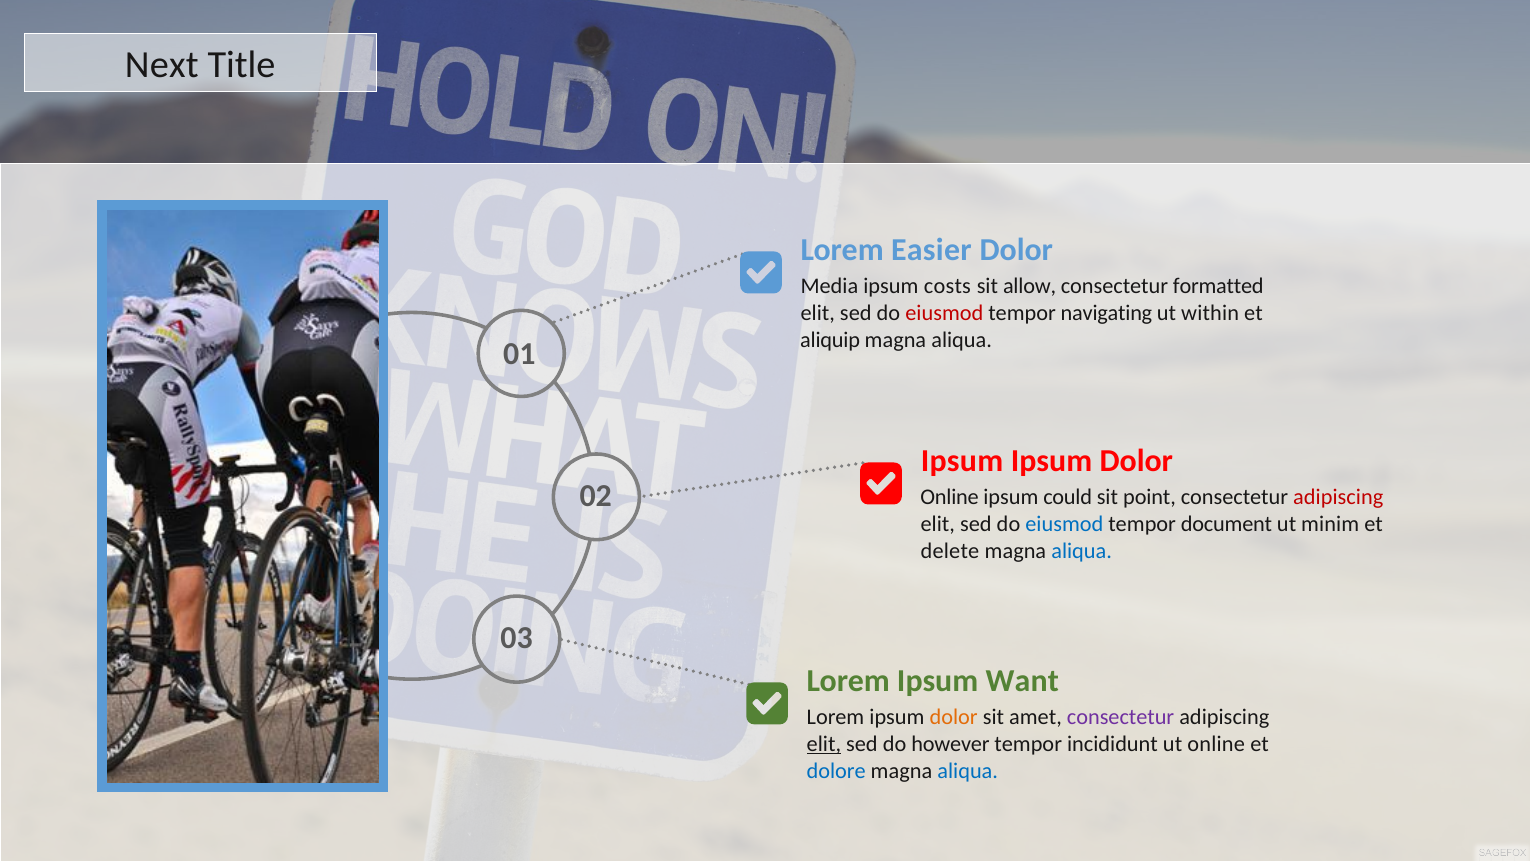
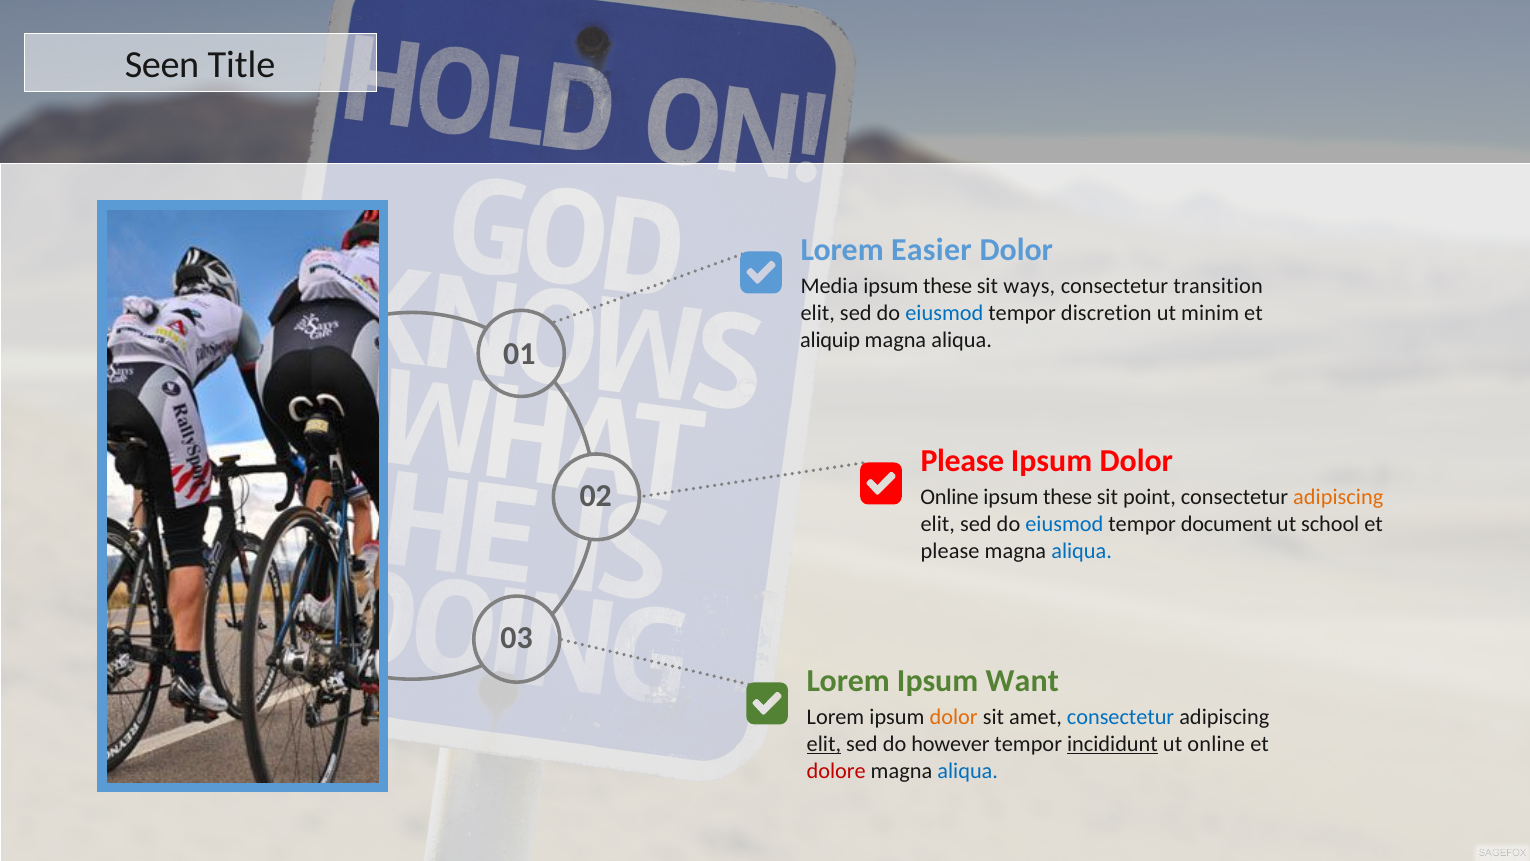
Next: Next -> Seen
costs at (947, 286): costs -> these
allow: allow -> ways
formatted: formatted -> transition
eiusmod at (944, 313) colour: red -> blue
navigating: navigating -> discretion
within: within -> minim
Ipsum at (962, 461): Ipsum -> Please
could at (1068, 497): could -> these
adipiscing at (1338, 497) colour: red -> orange
minim: minim -> school
delete at (950, 551): delete -> please
consectetur at (1121, 717) colour: purple -> blue
incididunt underline: none -> present
dolore colour: blue -> red
